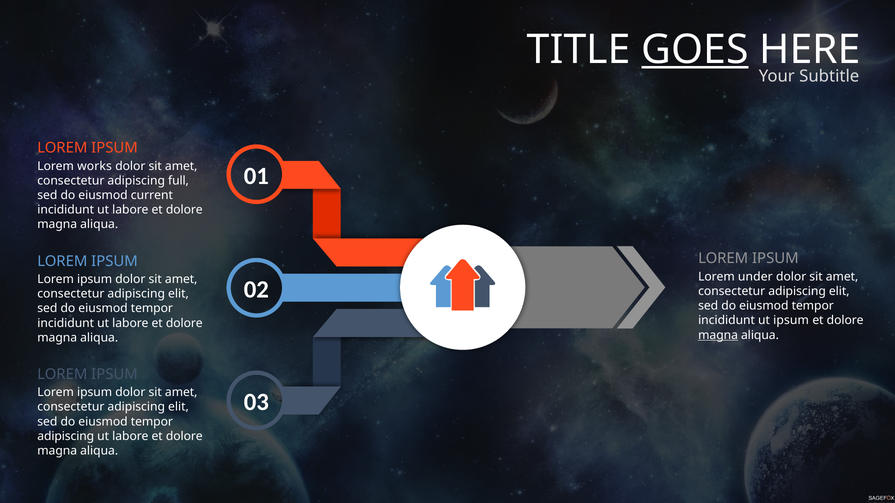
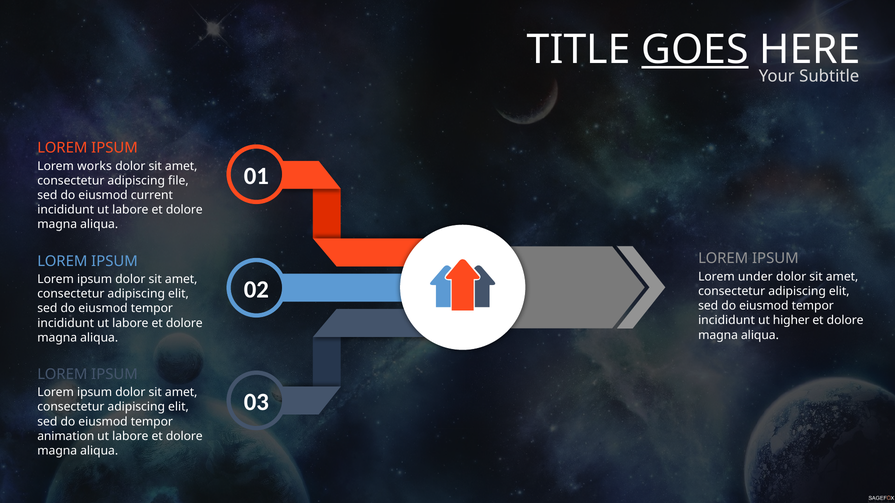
full: full -> file
ut ipsum: ipsum -> higher
magna at (718, 335) underline: present -> none
adipiscing at (66, 436): adipiscing -> animation
